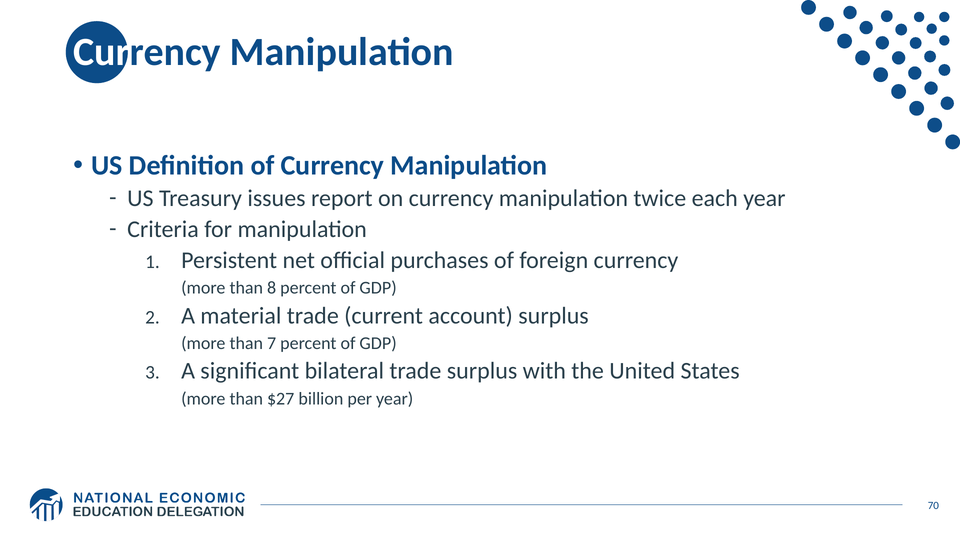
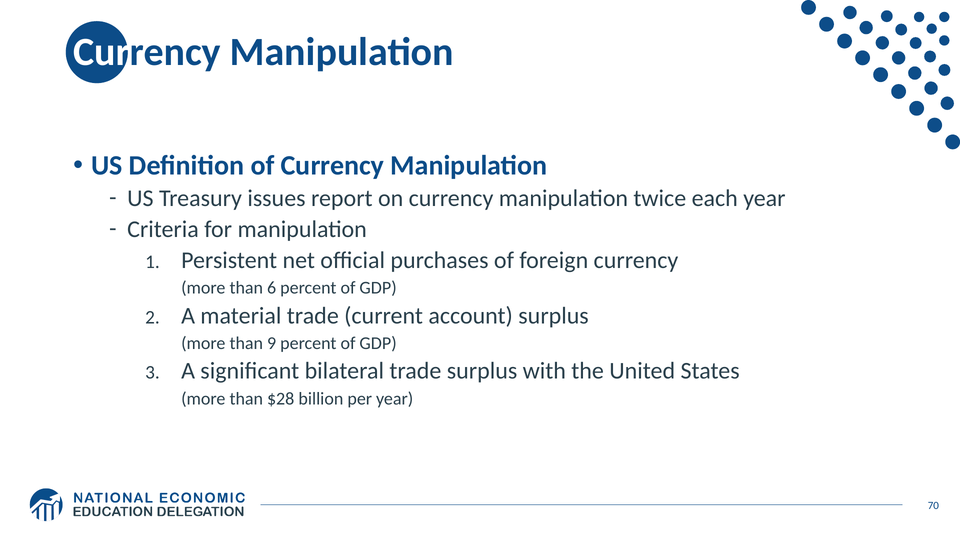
8: 8 -> 6
7: 7 -> 9
$27: $27 -> $28
